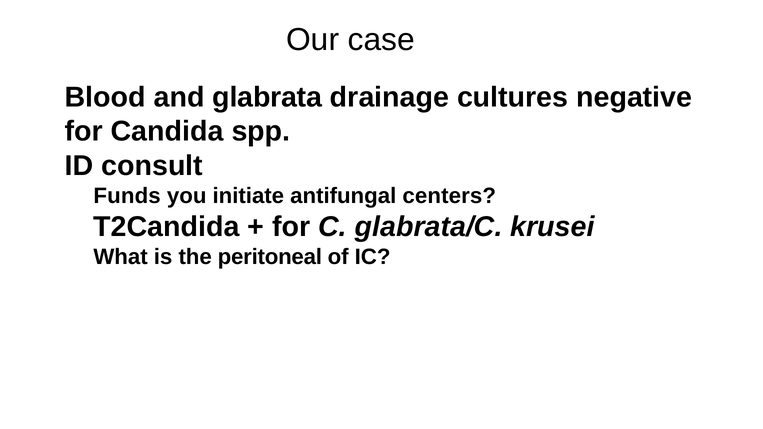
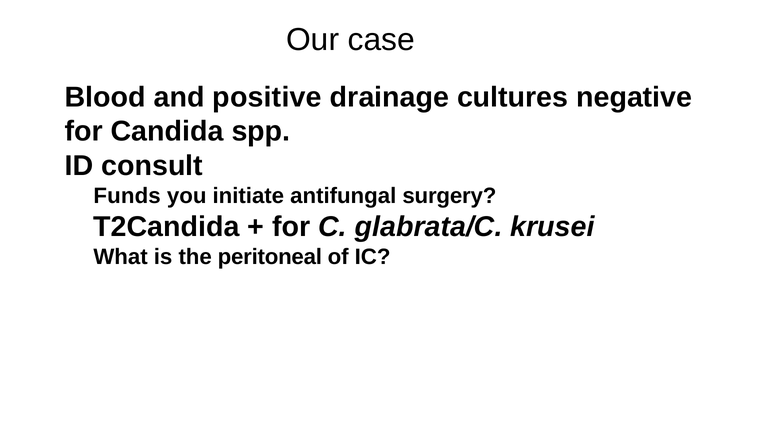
glabrata: glabrata -> positive
centers: centers -> surgery
